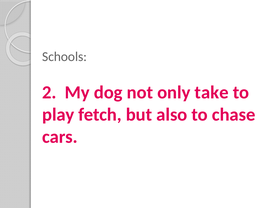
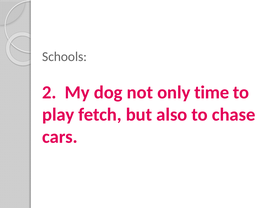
take: take -> time
